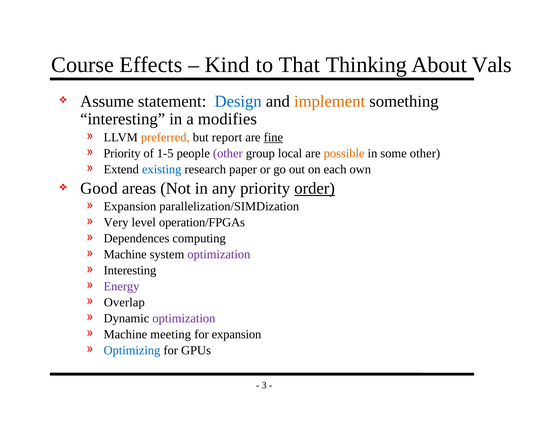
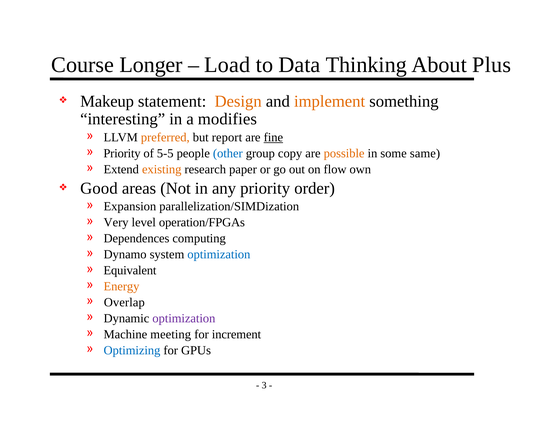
Effects: Effects -> Longer
Kind: Kind -> Load
That: That -> Data
Vals: Vals -> Plus
Assume: Assume -> Makeup
Design colour: blue -> orange
1-5: 1-5 -> 5-5
other at (228, 153) colour: purple -> blue
local: local -> copy
some other: other -> same
existing colour: blue -> orange
each: each -> flow
order underline: present -> none
Machine at (125, 255): Machine -> Dynamo
optimization at (219, 255) colour: purple -> blue
Interesting at (130, 271): Interesting -> Equivalent
Energy colour: purple -> orange
for expansion: expansion -> increment
